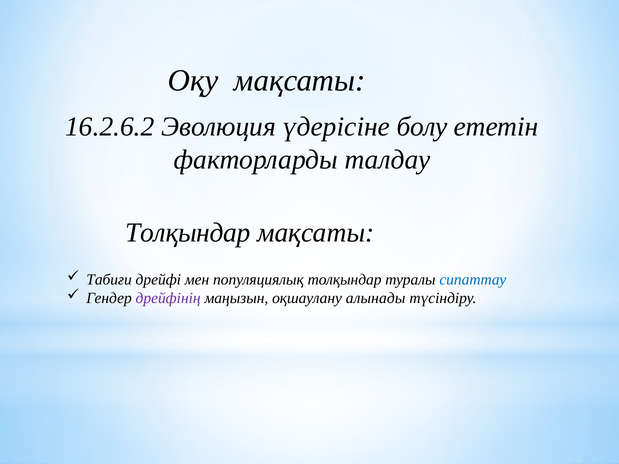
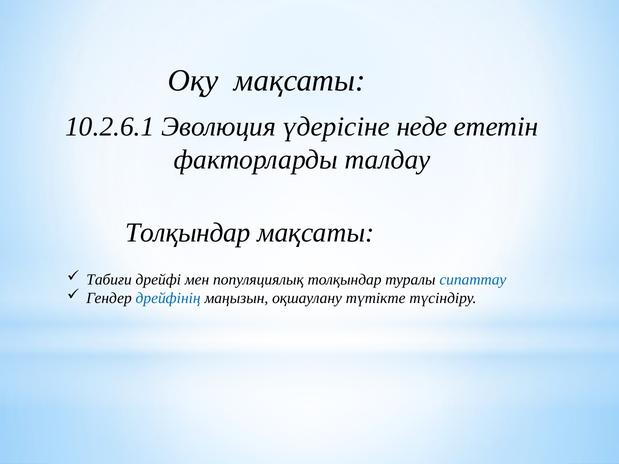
16.2.6.2: 16.2.6.2 -> 10.2.6.1
болу: болу -> неде
дрейфінің colour: purple -> blue
алынады: алынады -> түтікте
